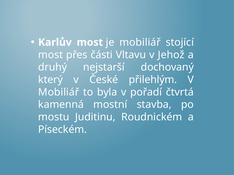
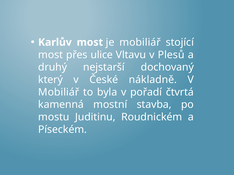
části: části -> ulice
Jehož: Jehož -> Plesů
přilehlým: přilehlým -> nákladně
